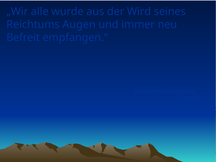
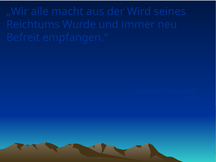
wurde: wurde -> macht
Augen: Augen -> Wurde
